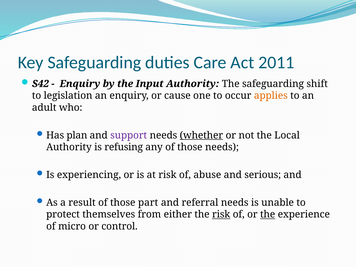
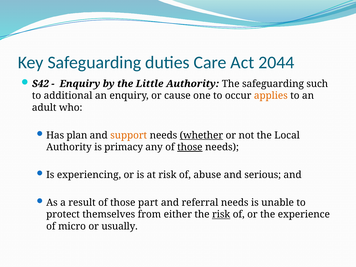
2011: 2011 -> 2044
Input: Input -> Little
shift: shift -> such
legislation: legislation -> additional
support colour: purple -> orange
refusing: refusing -> primacy
those at (190, 147) underline: none -> present
the at (268, 214) underline: present -> none
control: control -> usually
